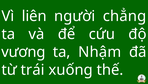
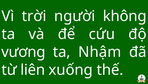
liên: liên -> trời
chẳng: chẳng -> không
trái: trái -> liên
